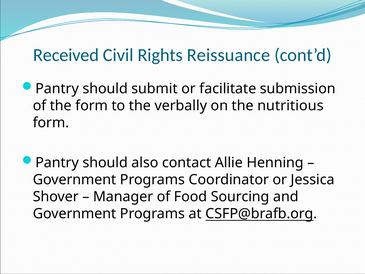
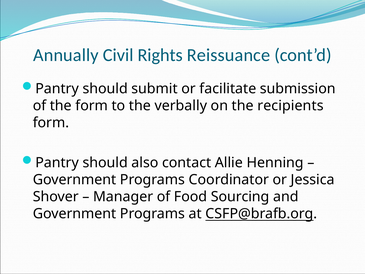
Received: Received -> Annually
nutritious: nutritious -> recipients
